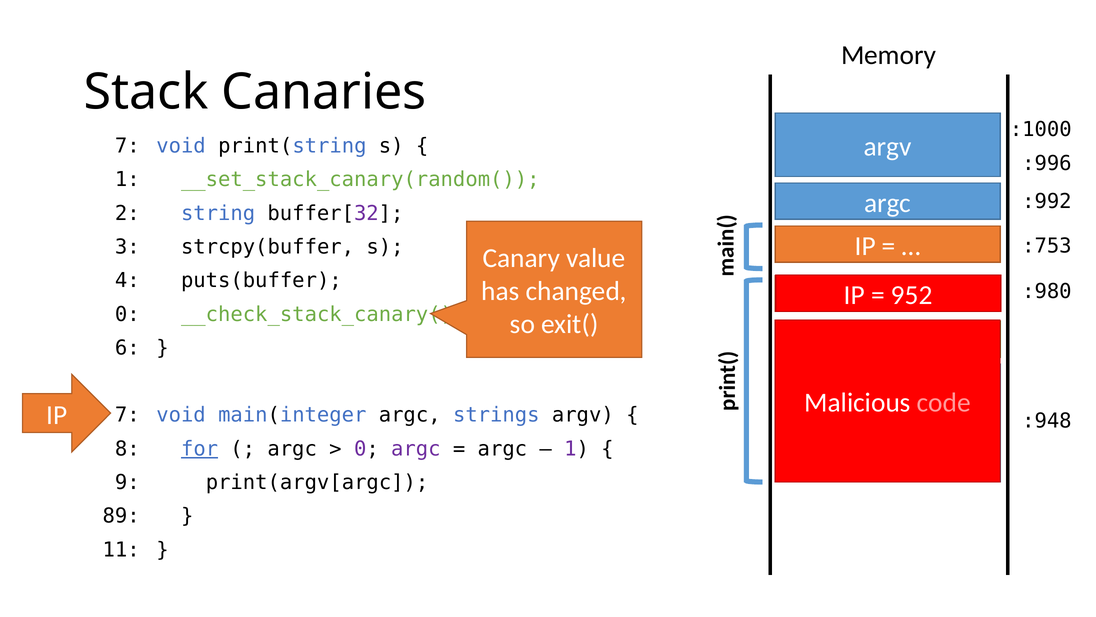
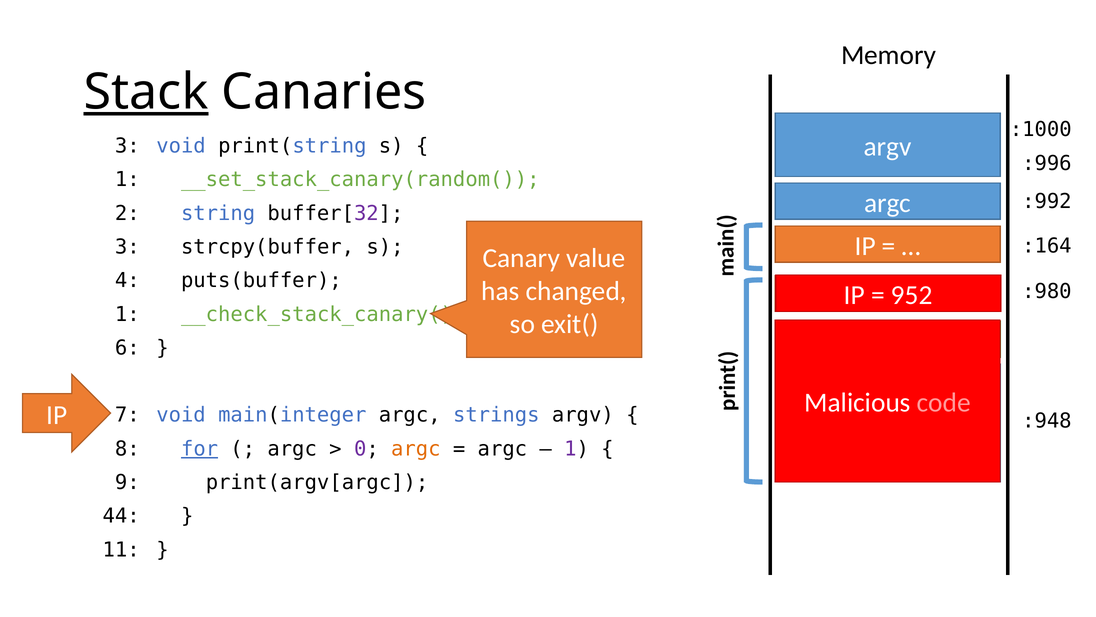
Stack underline: none -> present
7 at (127, 146): 7 -> 3
:753: :753 -> :164
0 at (127, 314): 0 -> 1
argc at (416, 448) colour: purple -> orange
89: 89 -> 44
